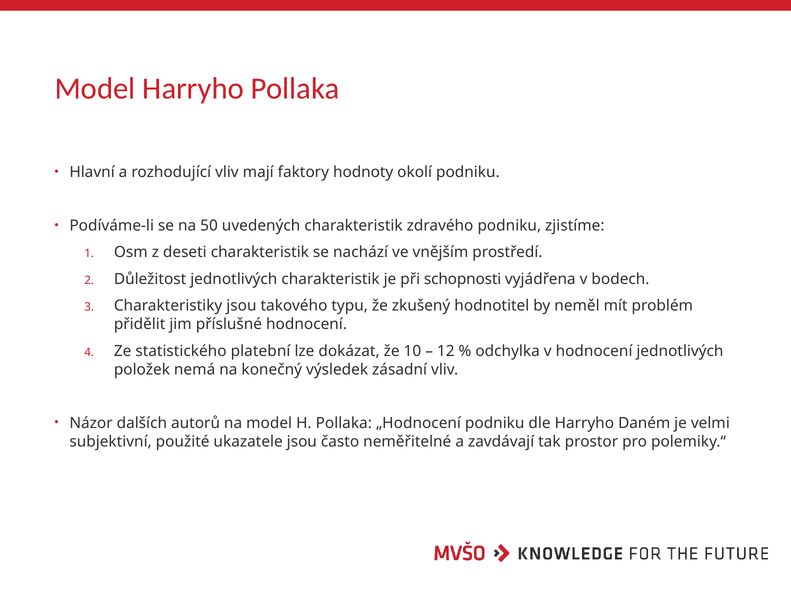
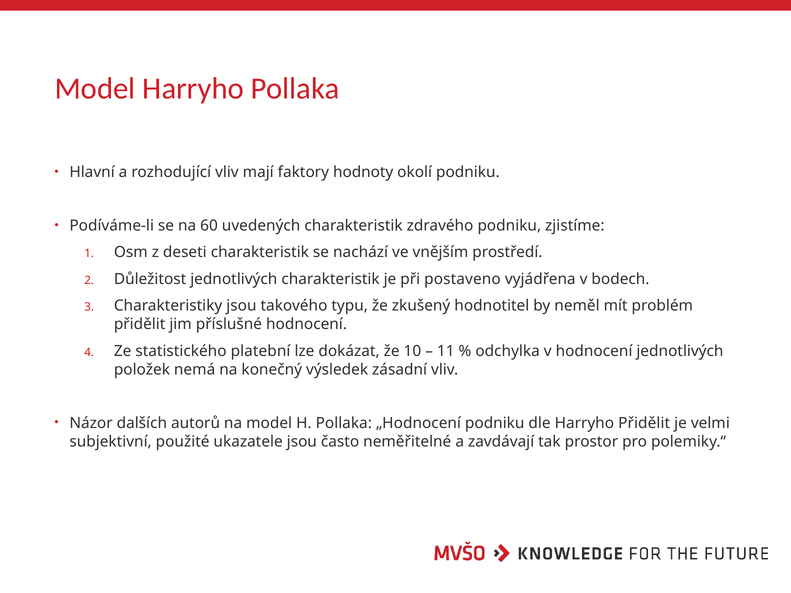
50: 50 -> 60
schopnosti: schopnosti -> postaveno
12: 12 -> 11
Harryho Daném: Daném -> Přidělit
